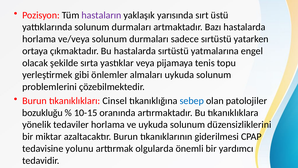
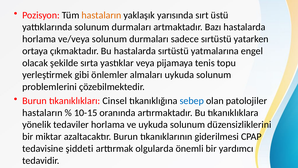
hastaların at (101, 15) colour: purple -> orange
bozukluğu at (42, 112): bozukluğu -> hastaların
yolunu: yolunu -> şiddeti
